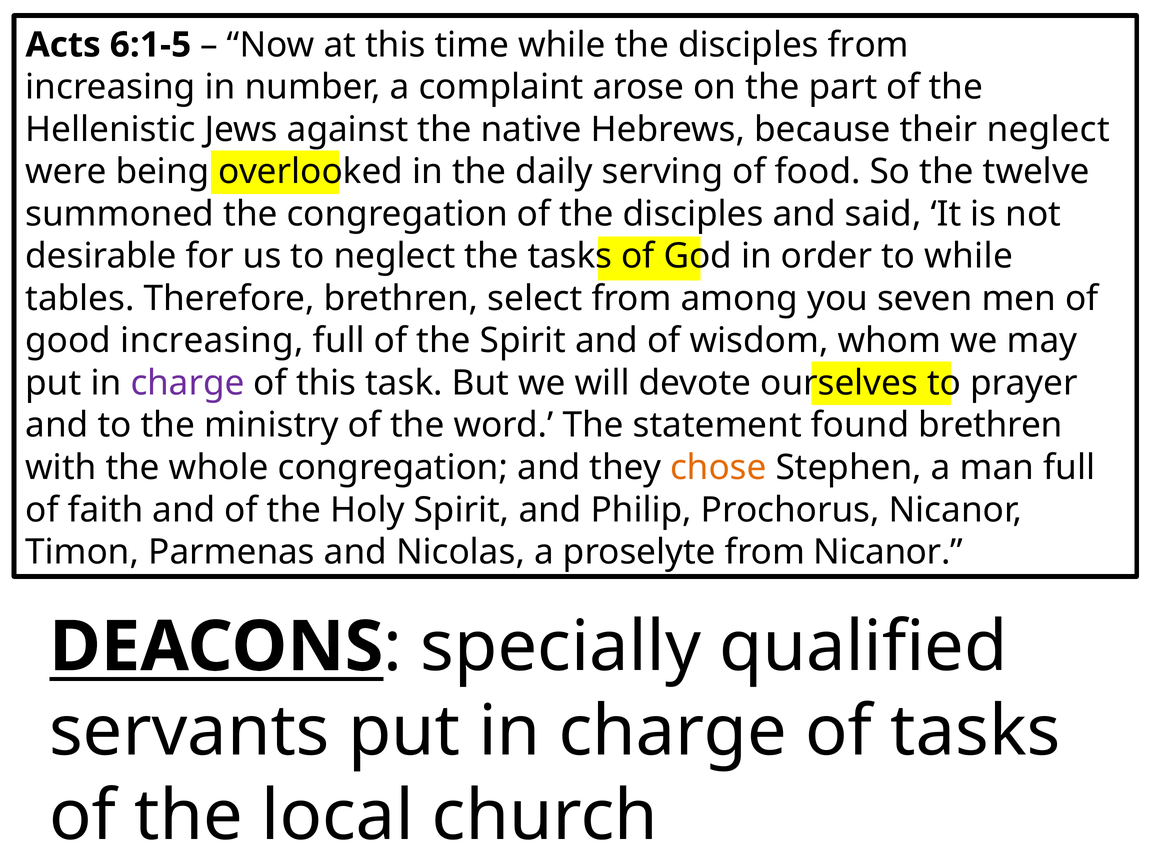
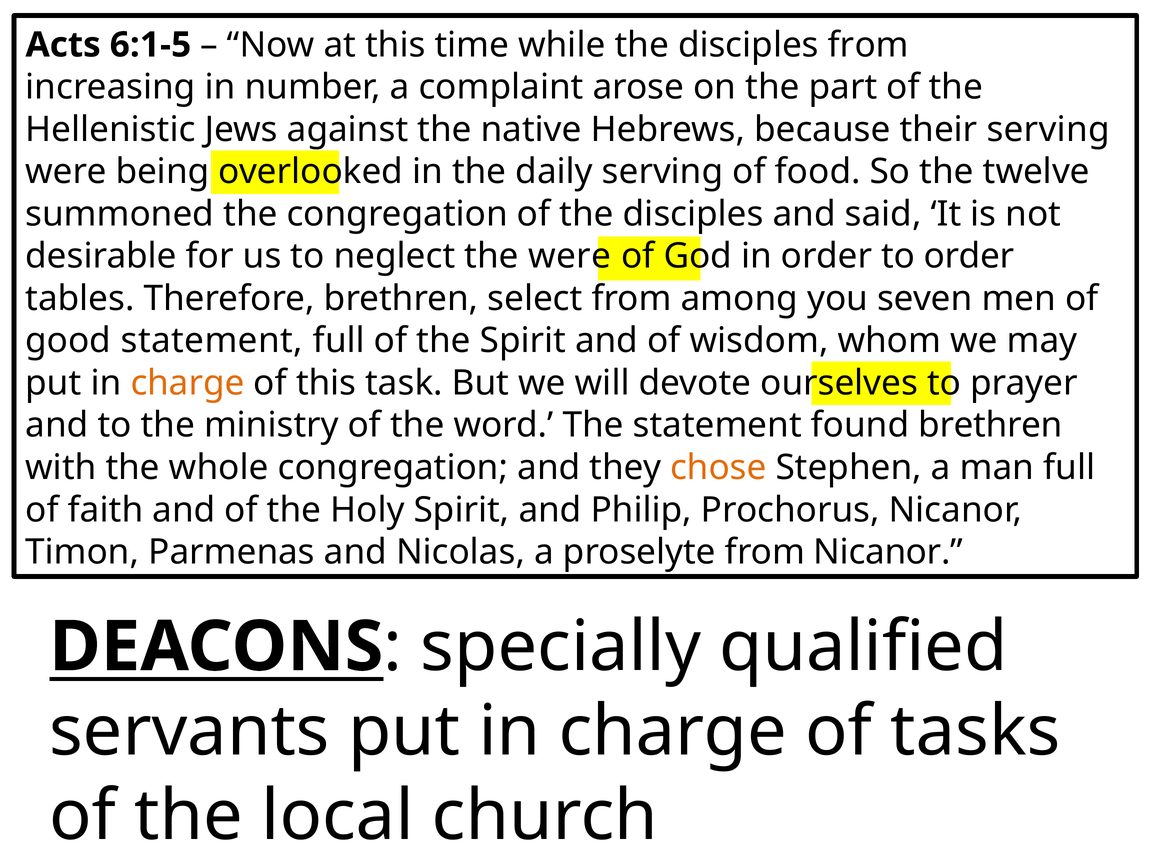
their neglect: neglect -> serving
the tasks: tasks -> were
to while: while -> order
good increasing: increasing -> statement
charge at (188, 383) colour: purple -> orange
